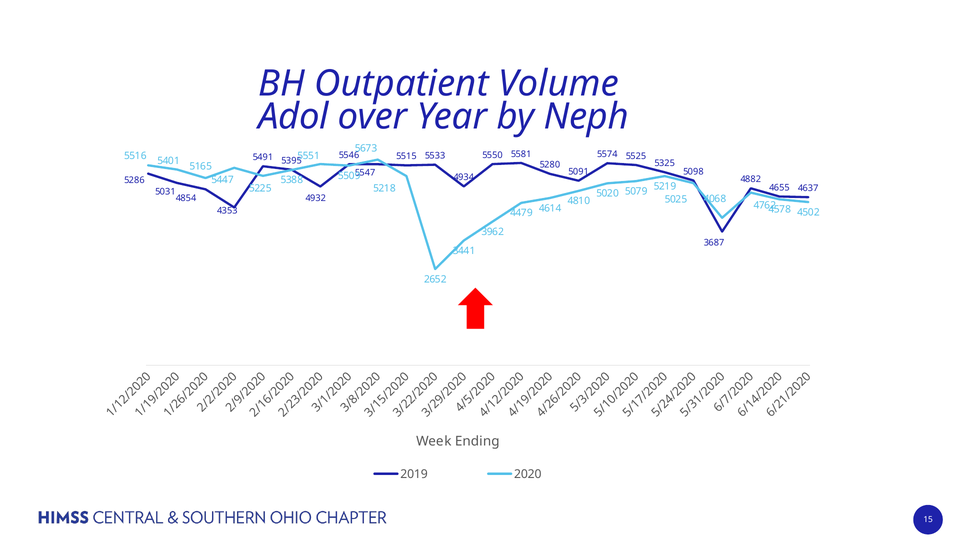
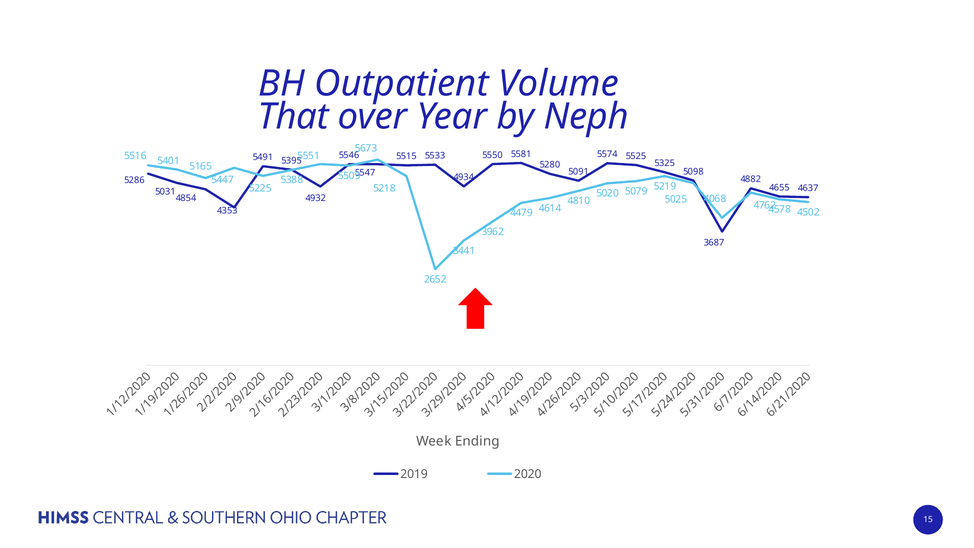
Adol: Adol -> That
